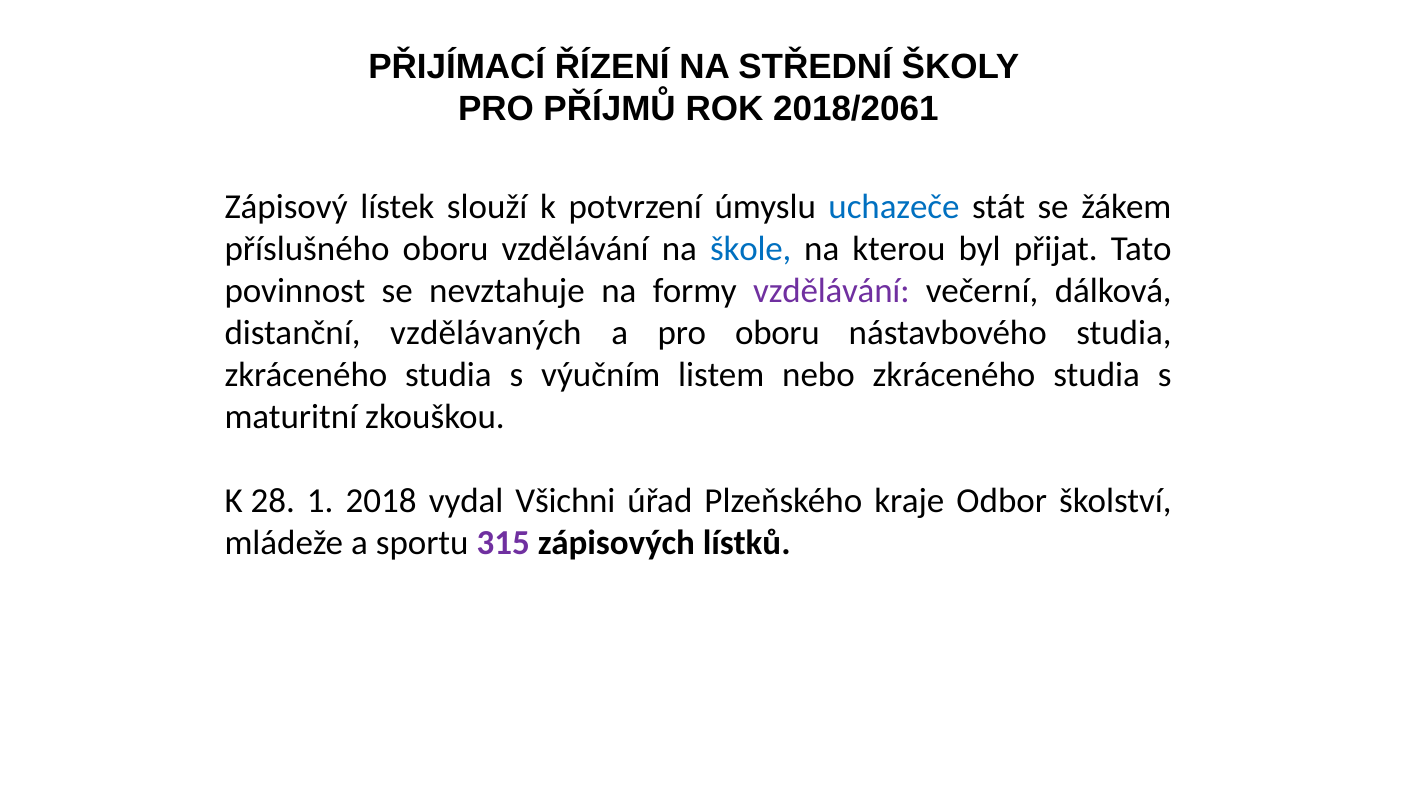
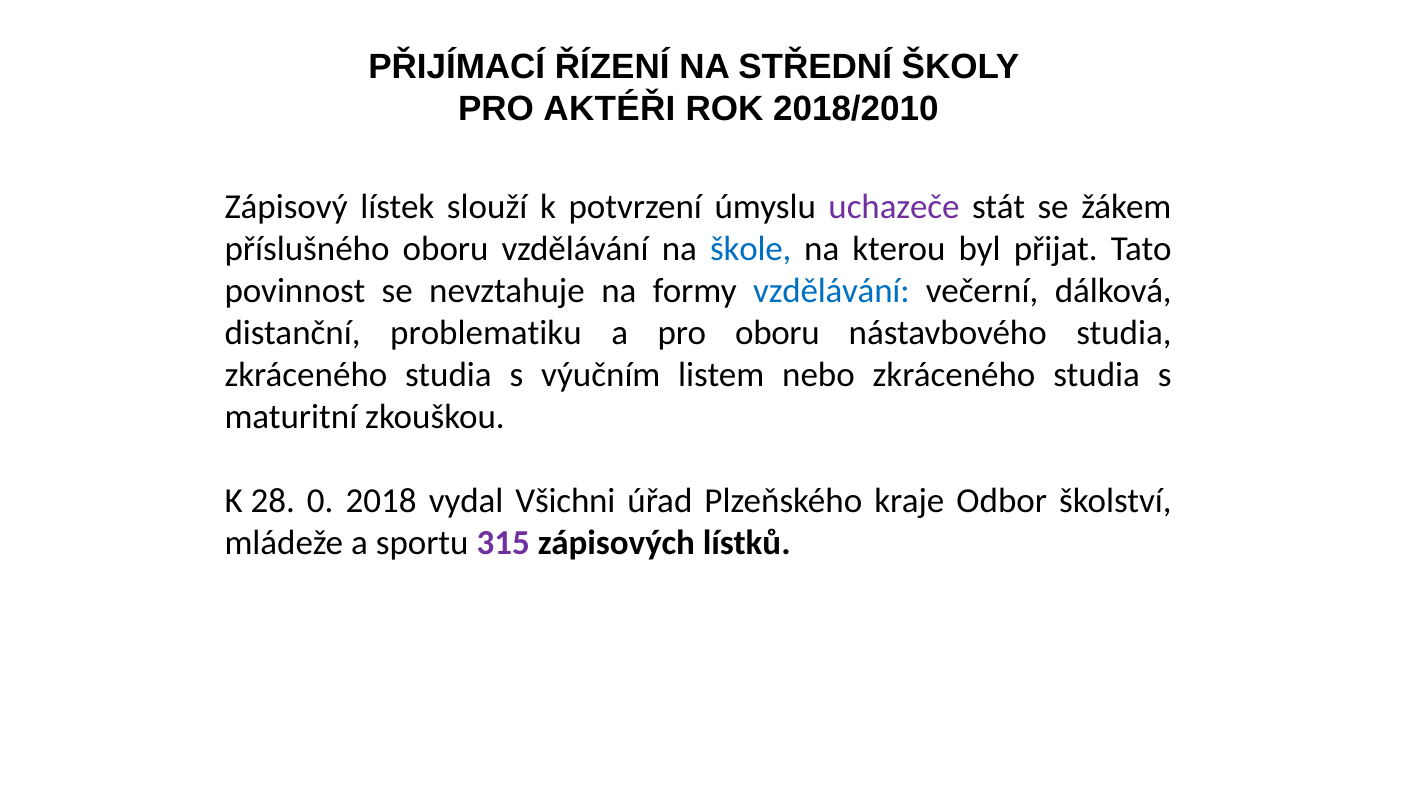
PŘÍJMŮ: PŘÍJMŮ -> AKTÉŘI
2018/2061: 2018/2061 -> 2018/2010
uchazeče colour: blue -> purple
vzdělávání at (831, 291) colour: purple -> blue
vzdělávaných: vzdělávaných -> problematiku
1: 1 -> 0
